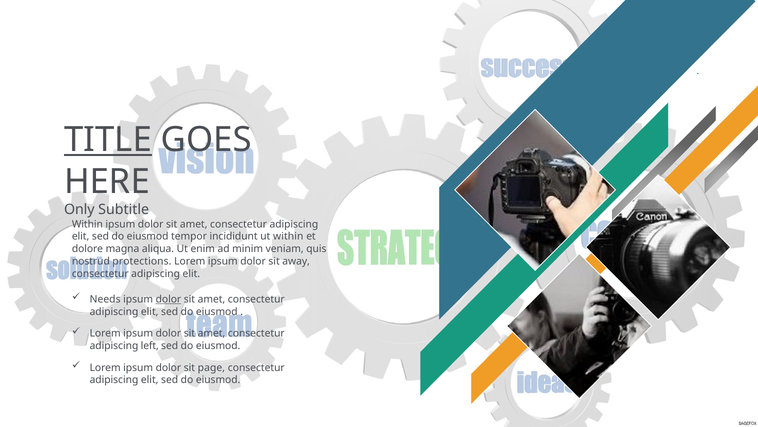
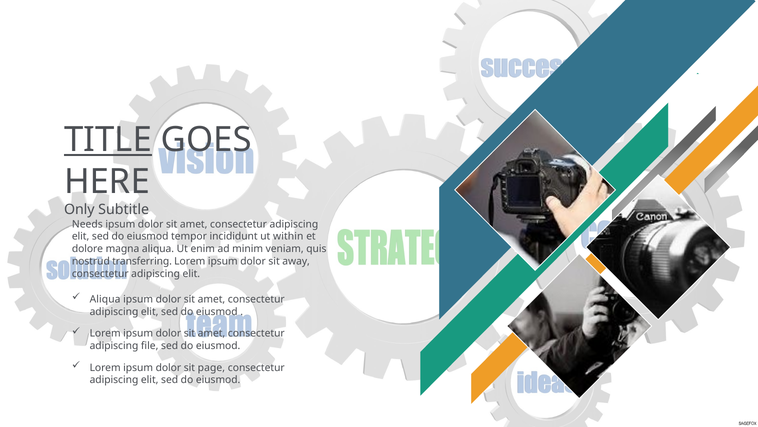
Within at (87, 224): Within -> Needs
protections: protections -> transferring
Needs at (105, 299): Needs -> Aliqua
dolor at (168, 299) underline: present -> none
left: left -> file
